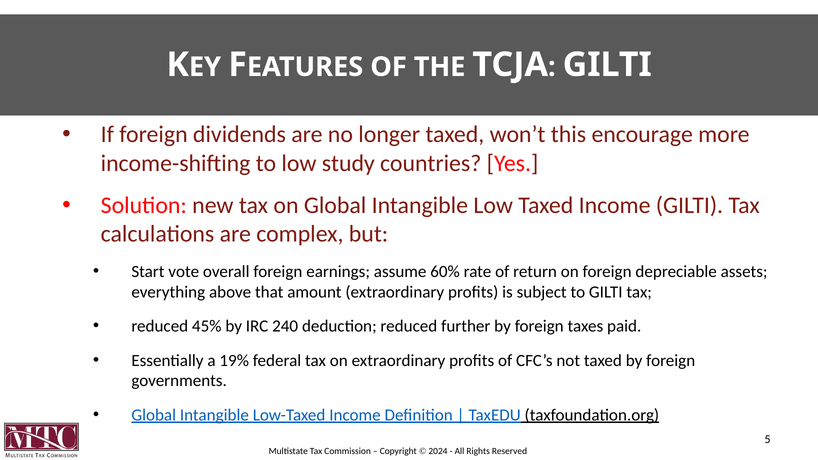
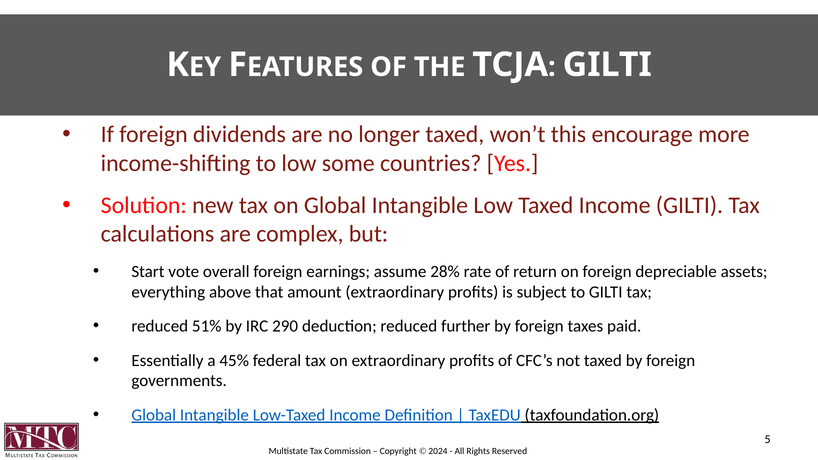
study: study -> some
60%: 60% -> 28%
45%: 45% -> 51%
240: 240 -> 290
19%: 19% -> 45%
